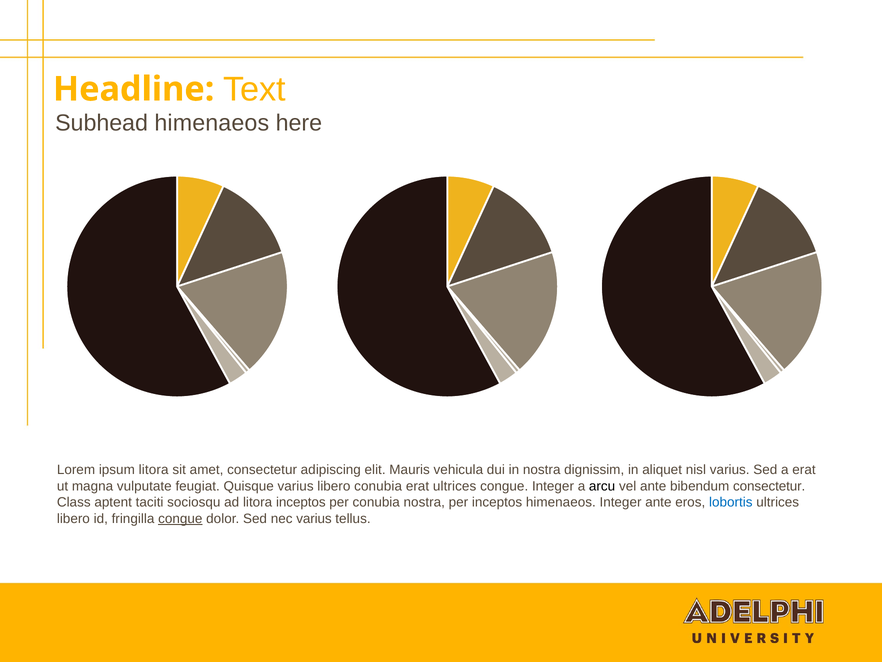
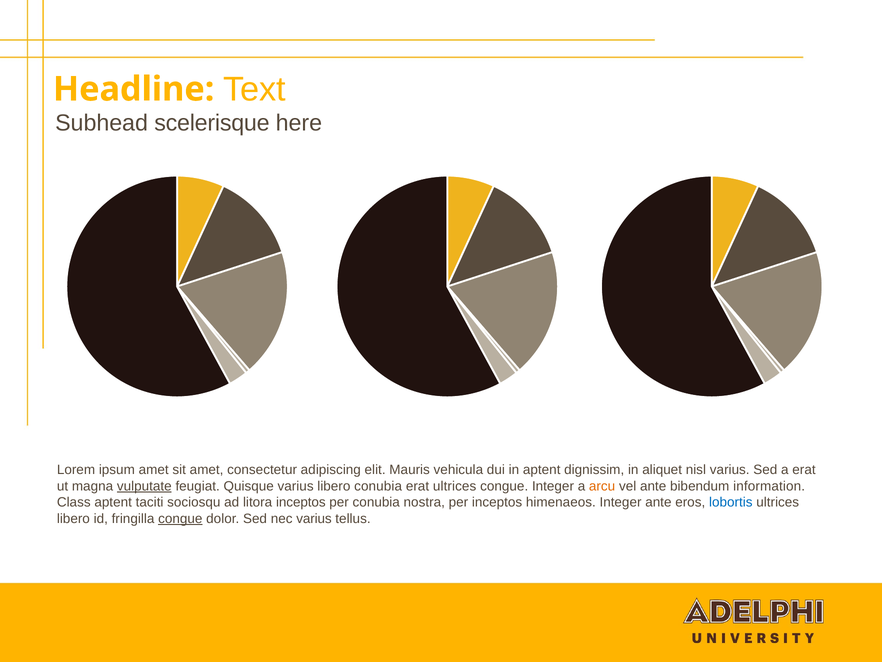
Subhead himenaeos: himenaeos -> scelerisque
ipsum litora: litora -> amet
in nostra: nostra -> aptent
vulputate underline: none -> present
arcu colour: black -> orange
bibendum consectetur: consectetur -> information
